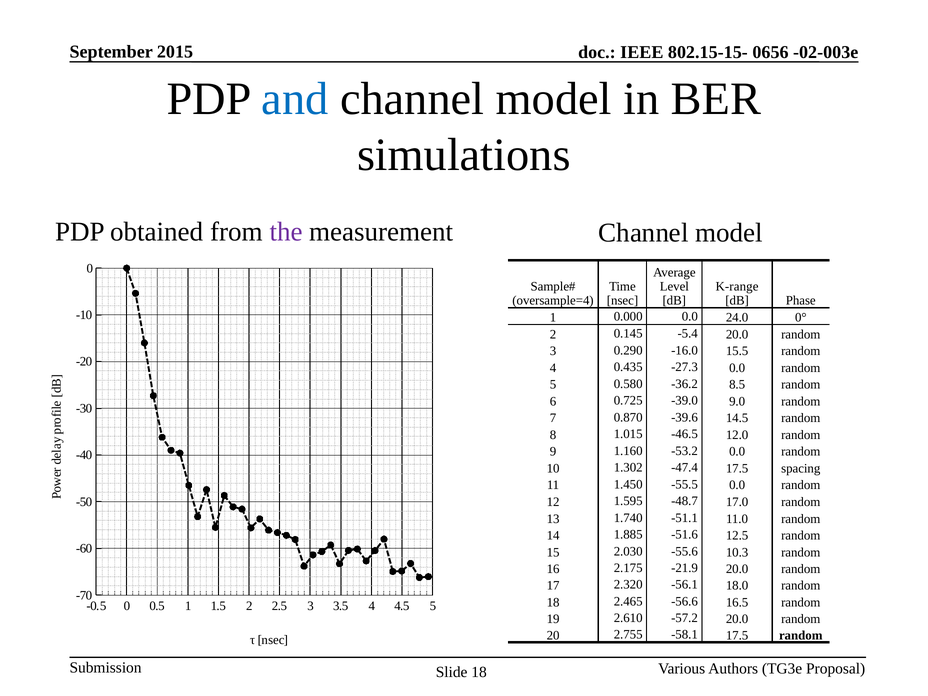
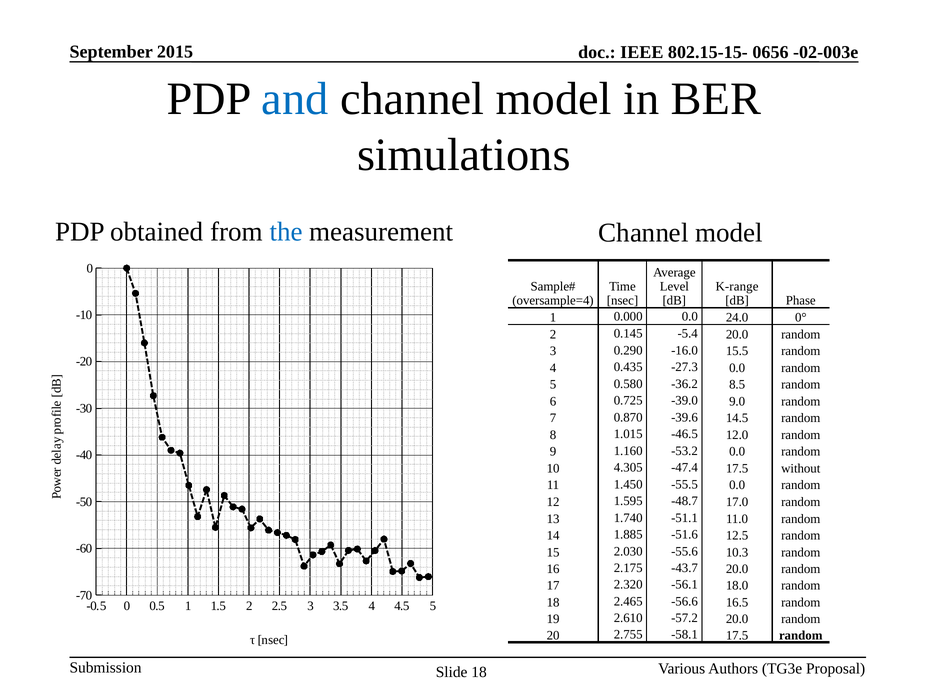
the colour: purple -> blue
1.302: 1.302 -> 4.305
spacing: spacing -> without
-21.9: -21.9 -> -43.7
